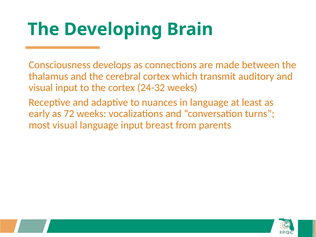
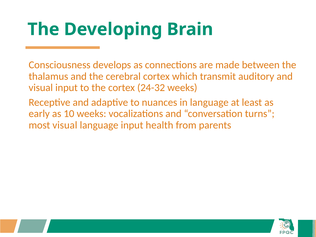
72: 72 -> 10
breast: breast -> health
